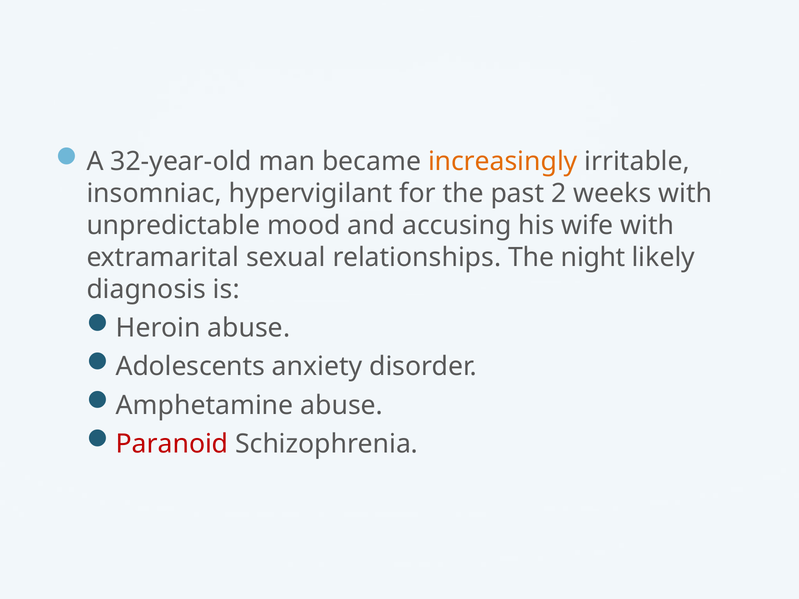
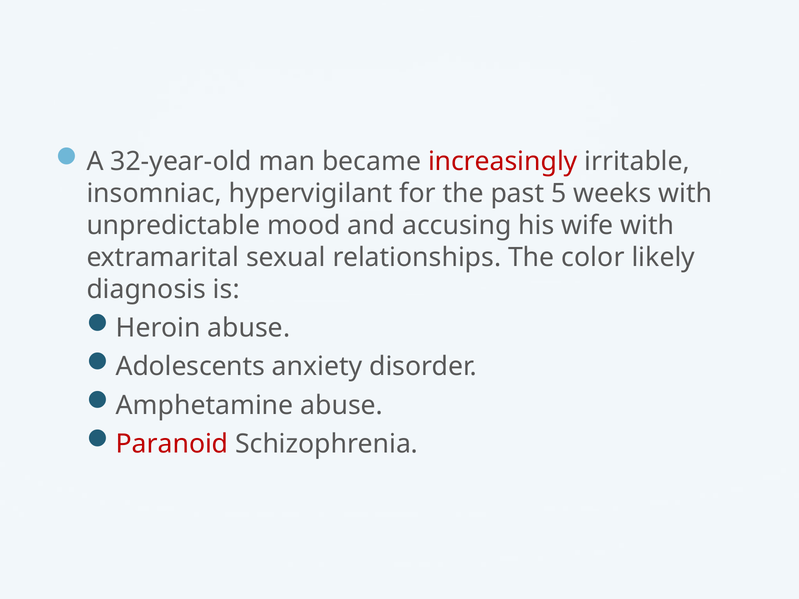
increasingly colour: orange -> red
2: 2 -> 5
night: night -> color
